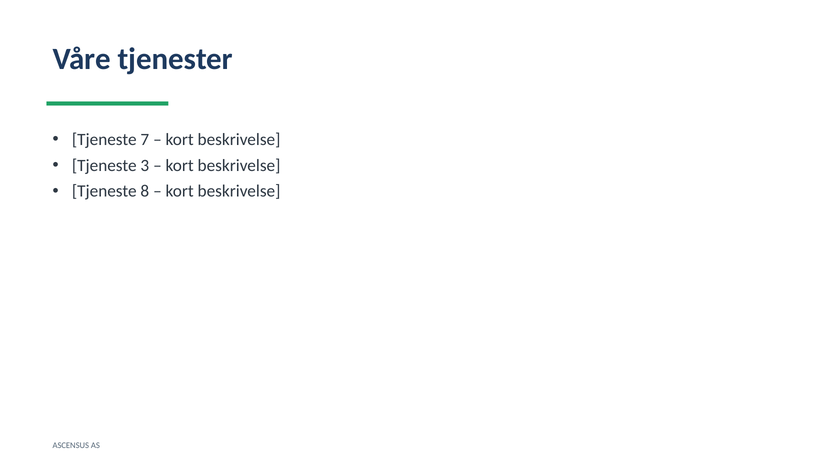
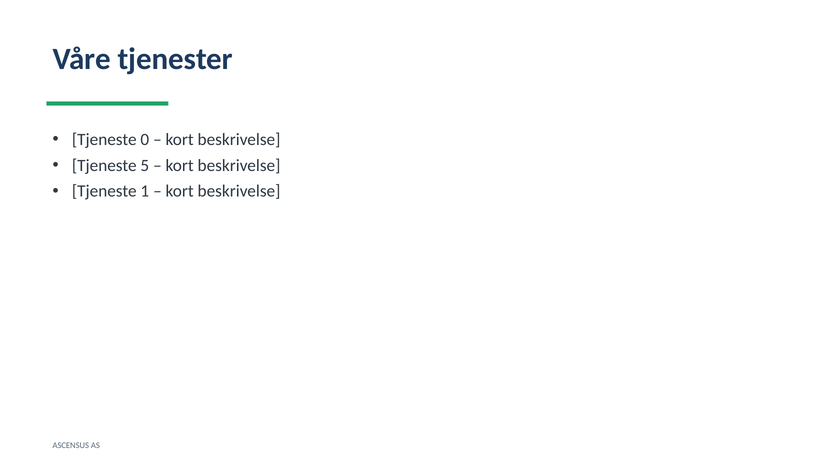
7: 7 -> 0
3: 3 -> 5
8: 8 -> 1
